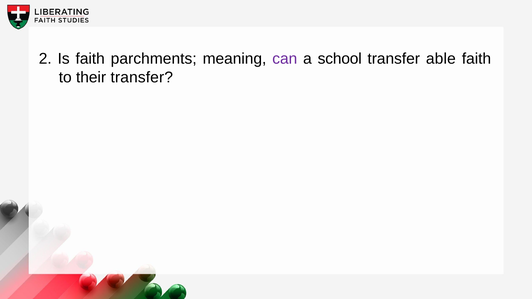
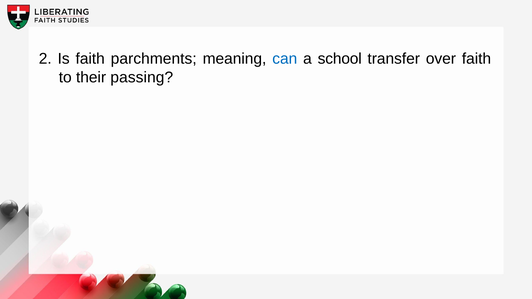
can colour: purple -> blue
able: able -> over
their transfer: transfer -> passing
